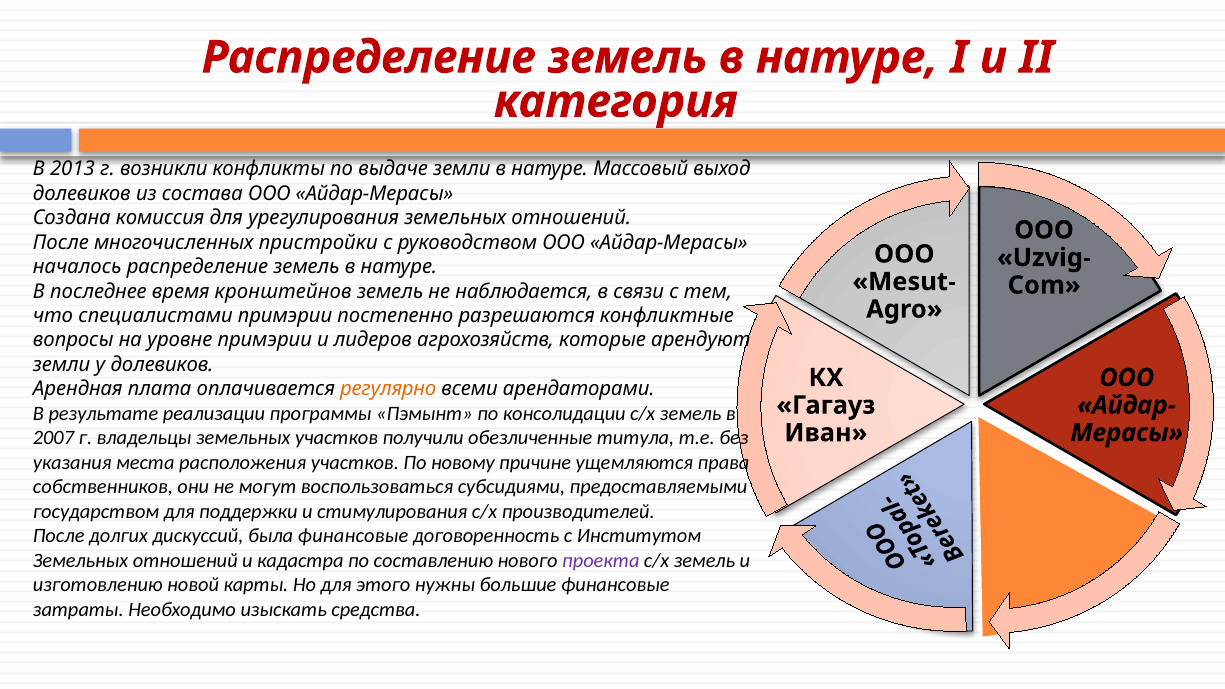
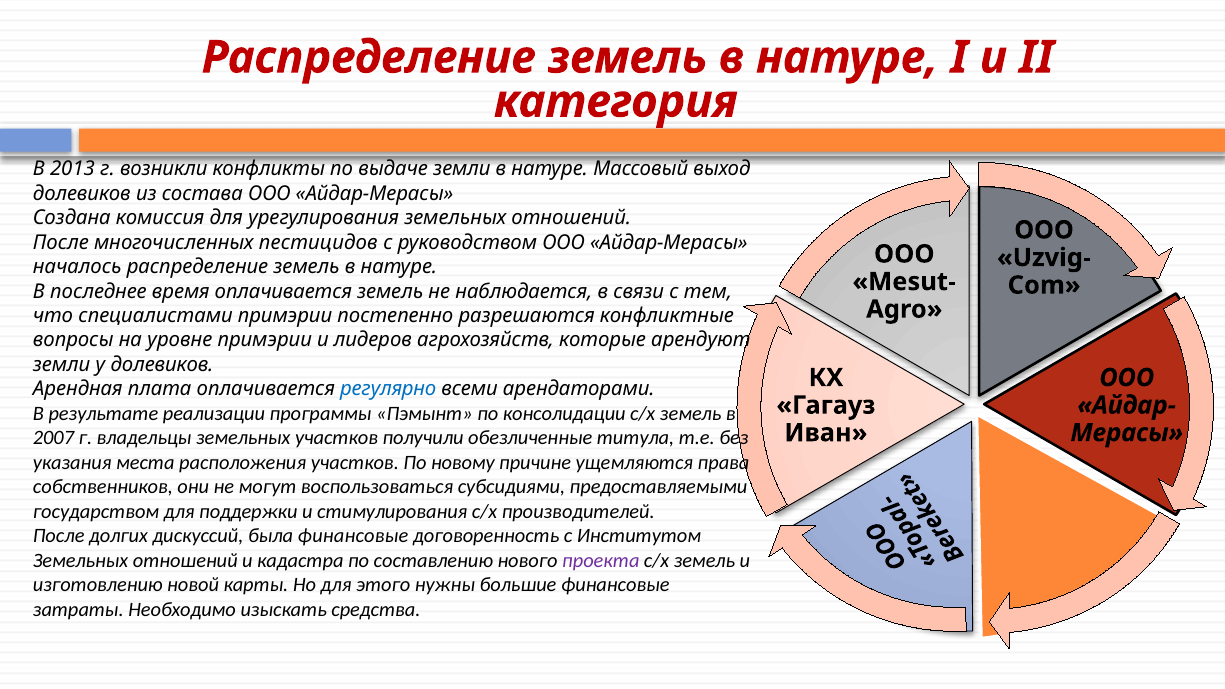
пристройки: пристройки -> пестицидов
время кронштейнов: кронштейнов -> оплачивается
регулярно colour: orange -> blue
